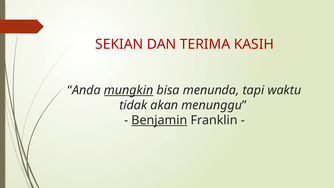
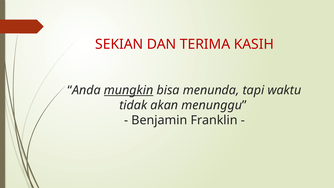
Benjamin underline: present -> none
